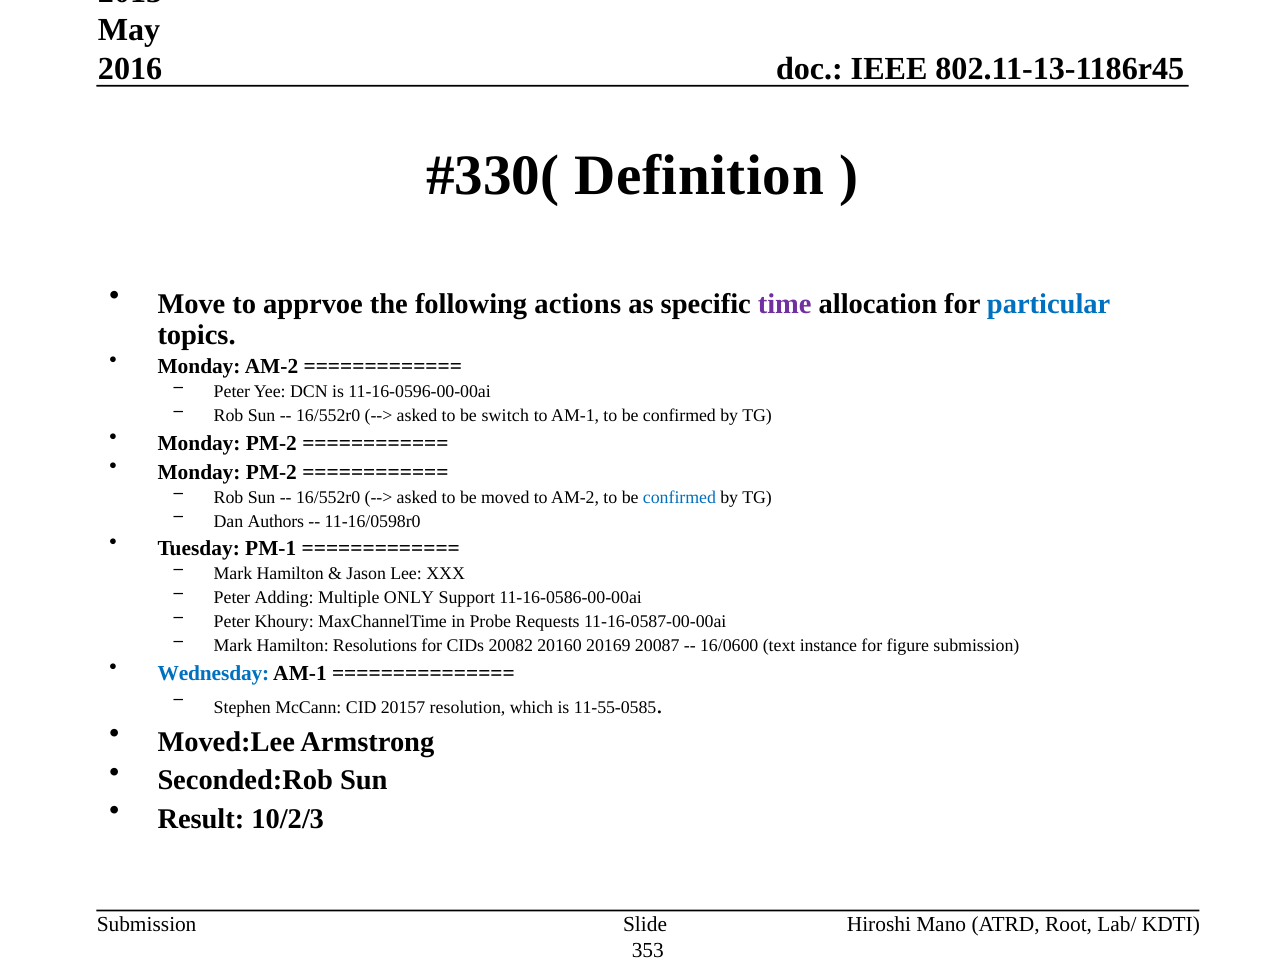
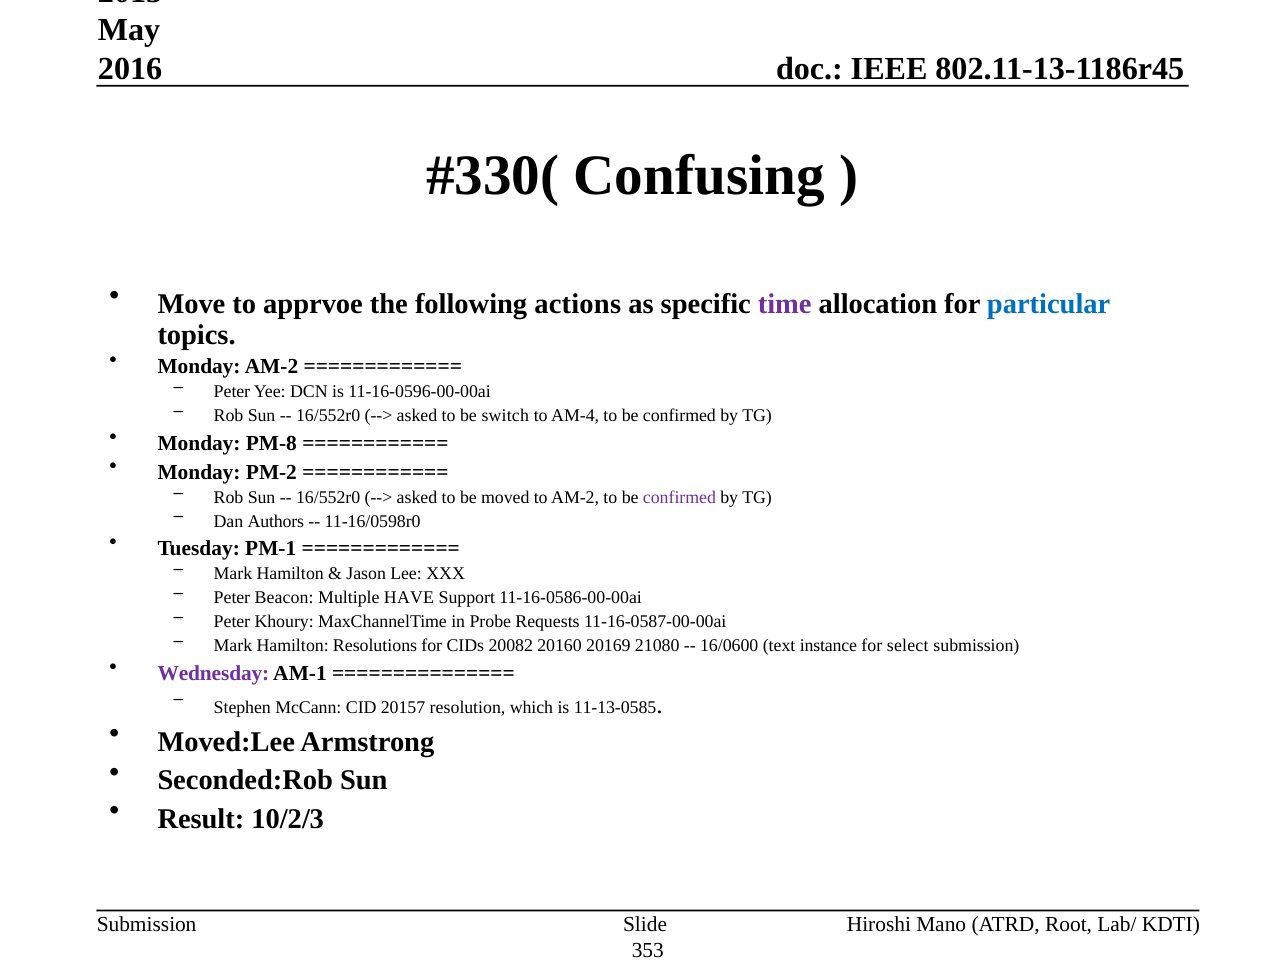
Definition: Definition -> Confusing
to AM-1: AM-1 -> AM-4
PM-2 at (271, 443): PM-2 -> PM-8
confirmed at (679, 497) colour: blue -> purple
Adding: Adding -> Beacon
ONLY: ONLY -> HAVE
20087: 20087 -> 21080
figure: figure -> select
Wednesday colour: blue -> purple
11-55-0585: 11-55-0585 -> 11-13-0585
